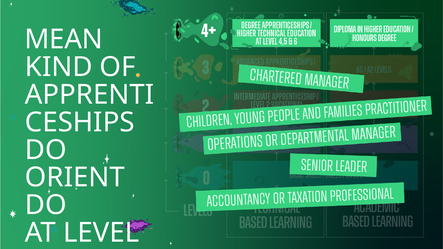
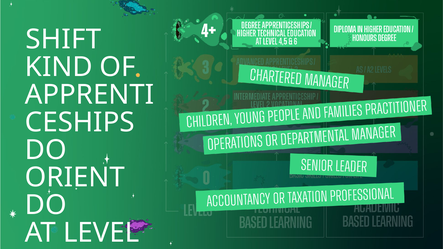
MEAN: MEAN -> SHIFT
